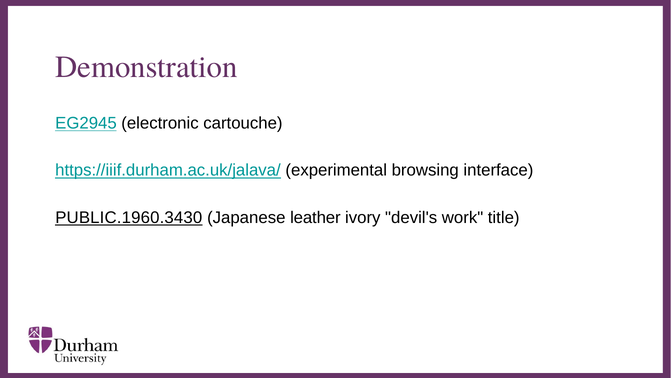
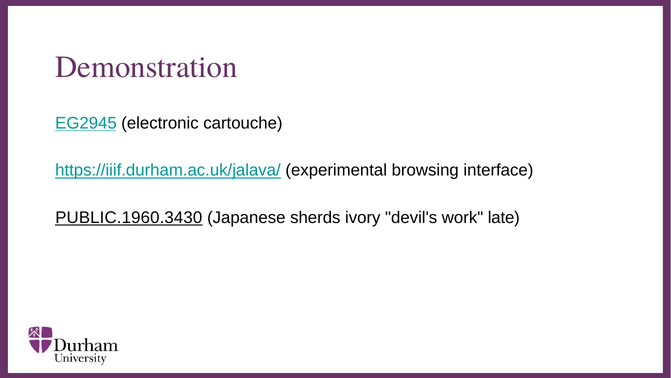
leather: leather -> sherds
title: title -> late
